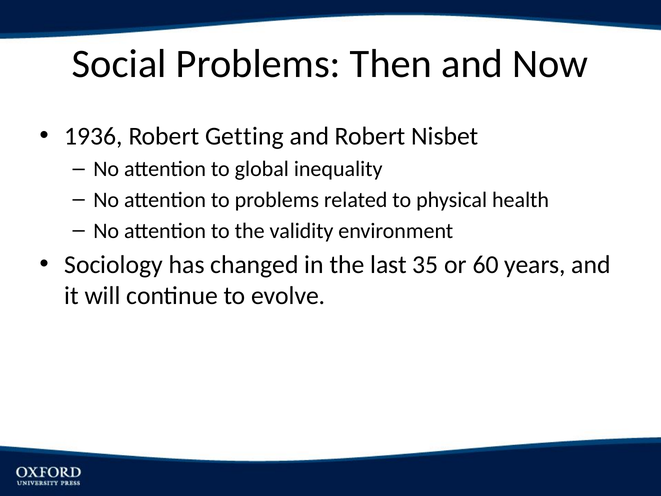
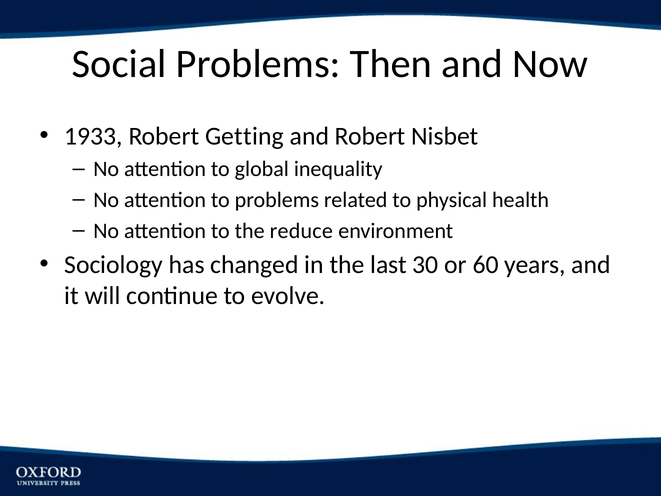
1936: 1936 -> 1933
validity: validity -> reduce
35: 35 -> 30
